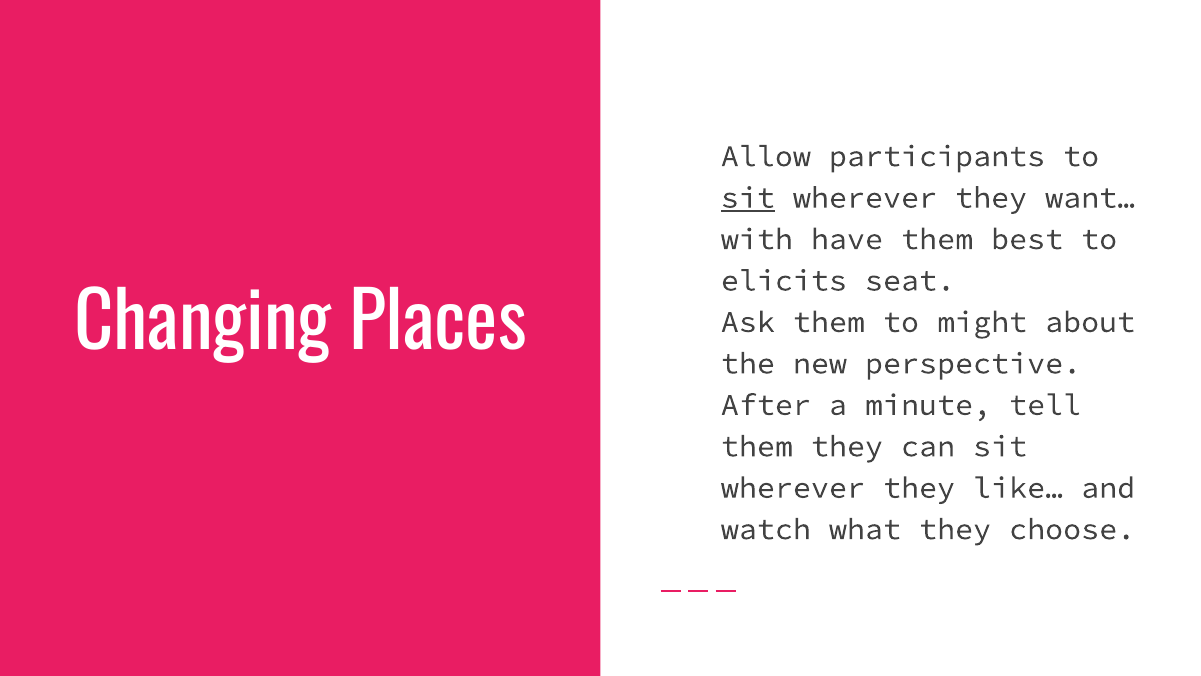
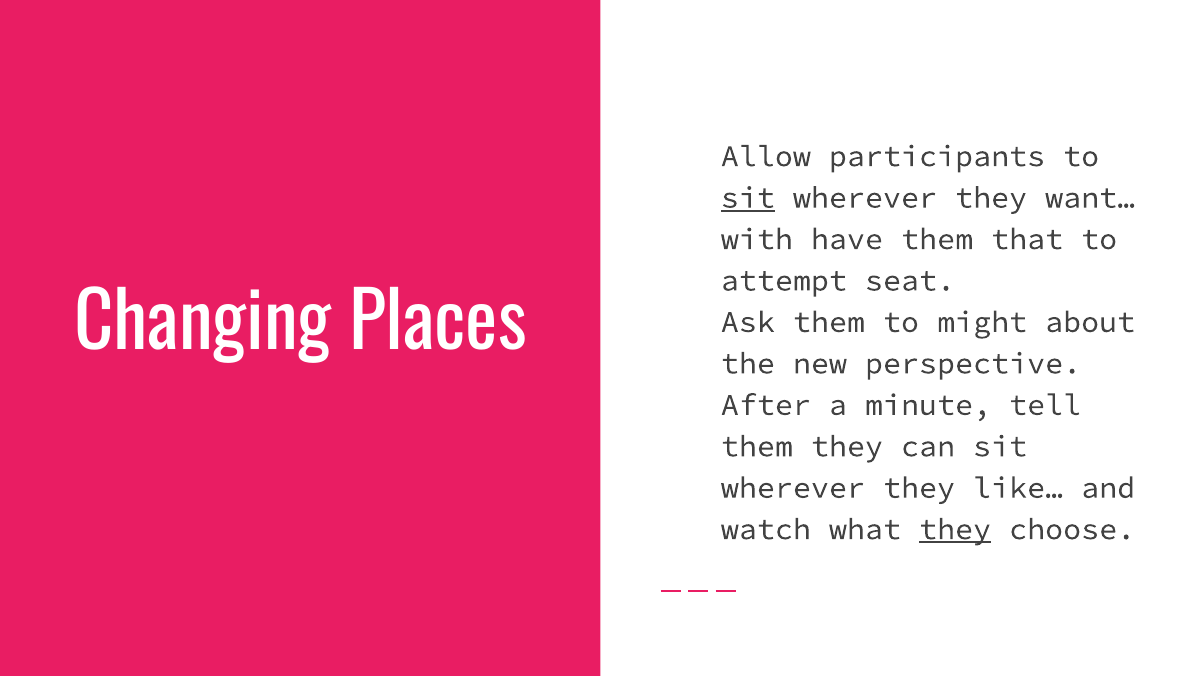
best: best -> that
elicits: elicits -> attempt
they at (955, 529) underline: none -> present
